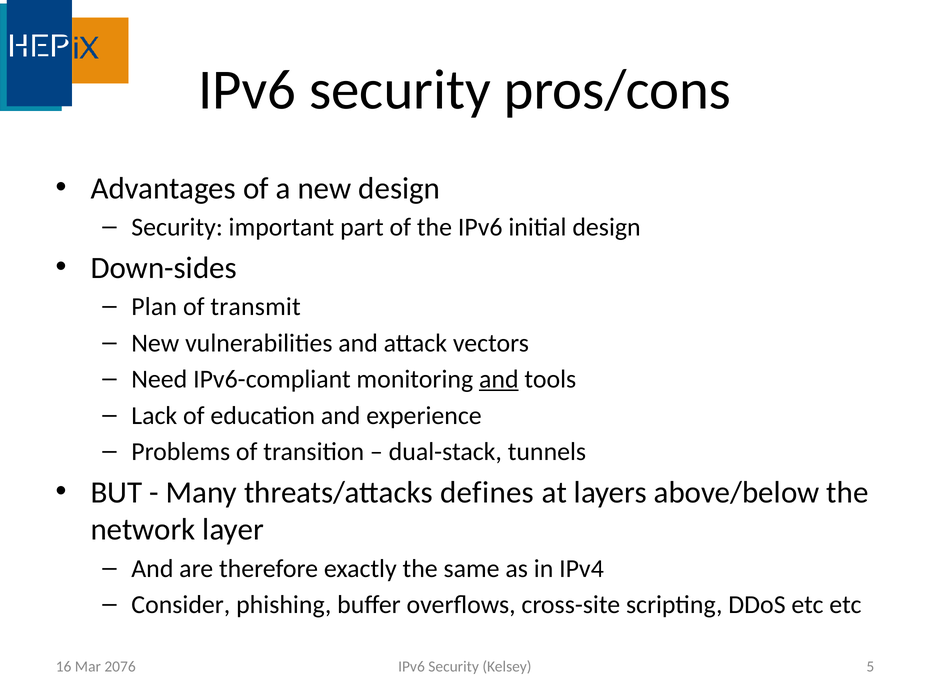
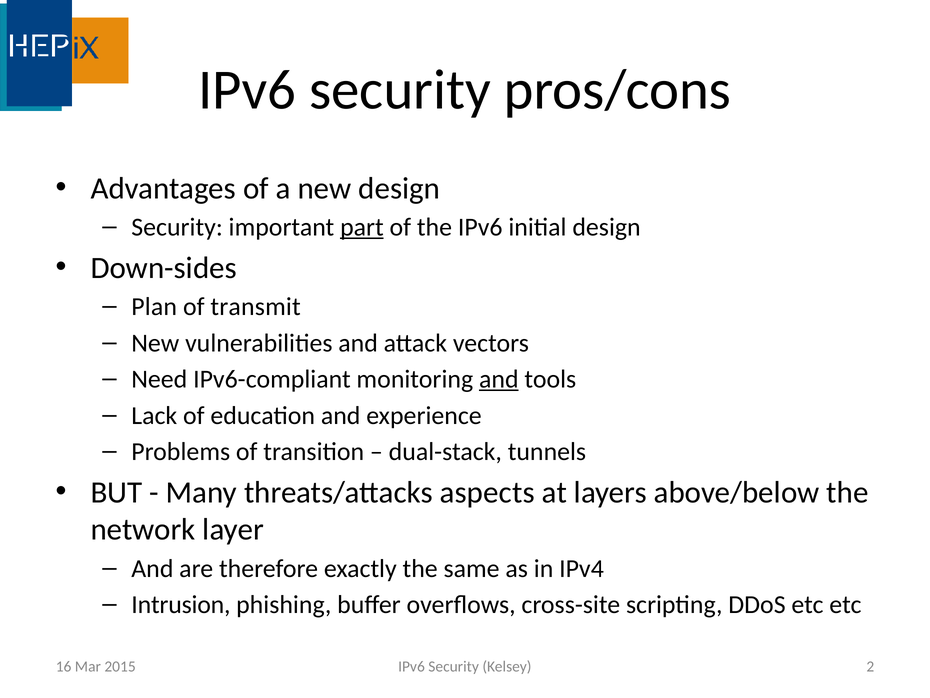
part underline: none -> present
defines: defines -> aspects
Consider: Consider -> Intrusion
2076: 2076 -> 2015
5: 5 -> 2
